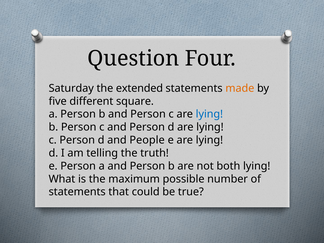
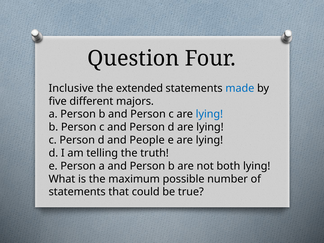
Saturday: Saturday -> Inclusive
made colour: orange -> blue
square: square -> majors
